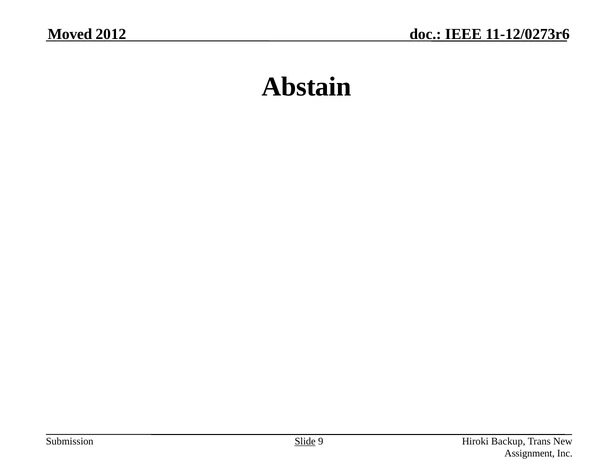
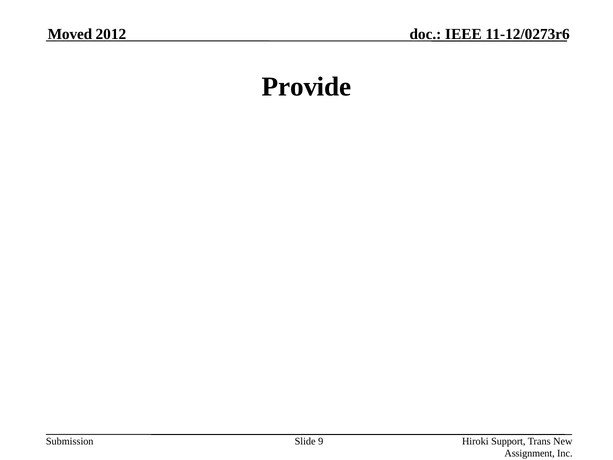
Abstain: Abstain -> Provide
Slide underline: present -> none
Backup: Backup -> Support
